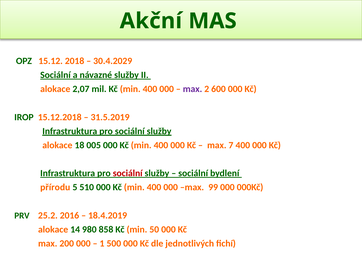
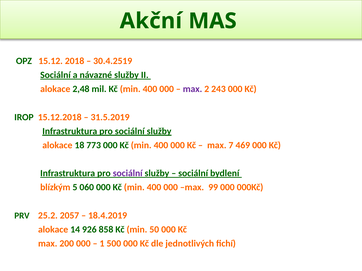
30.4.2029: 30.4.2029 -> 30.4.2519
2,07: 2,07 -> 2,48
600: 600 -> 243
005: 005 -> 773
7 400: 400 -> 469
sociální at (128, 174) colour: red -> purple
přírodu: přírodu -> blízkým
510: 510 -> 060
2016: 2016 -> 2057
980: 980 -> 926
